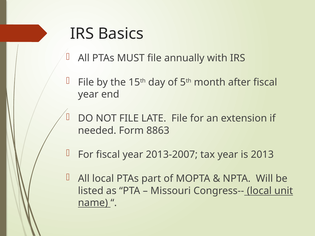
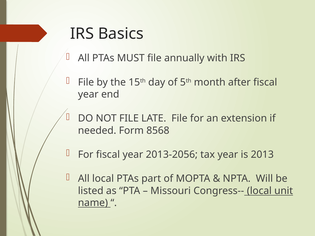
8863: 8863 -> 8568
2013-2007: 2013-2007 -> 2013-2056
